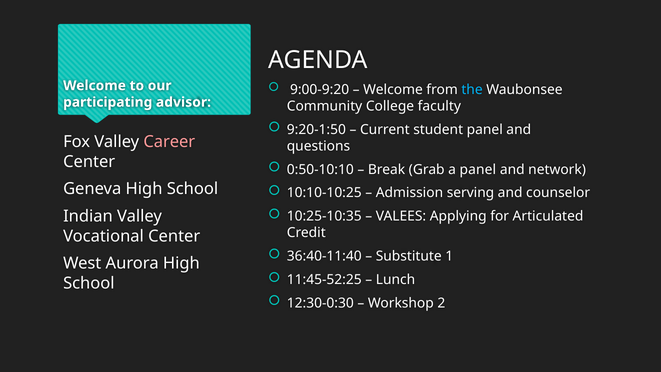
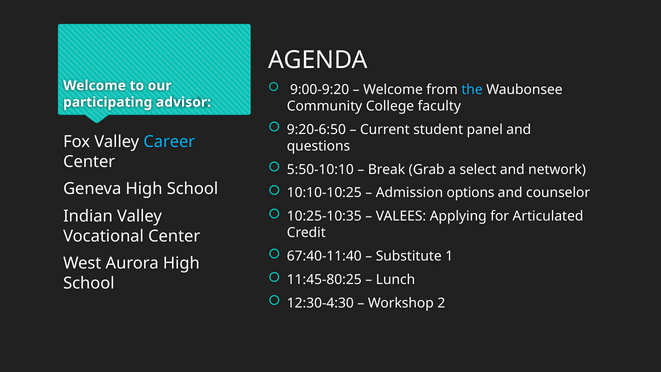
9:20-1:50: 9:20-1:50 -> 9:20-6:50
Career colour: pink -> light blue
0:50-10:10: 0:50-10:10 -> 5:50-10:10
a panel: panel -> select
serving: serving -> options
36:40-11:40: 36:40-11:40 -> 67:40-11:40
11:45-52:25: 11:45-52:25 -> 11:45-80:25
12:30-0:30: 12:30-0:30 -> 12:30-4:30
